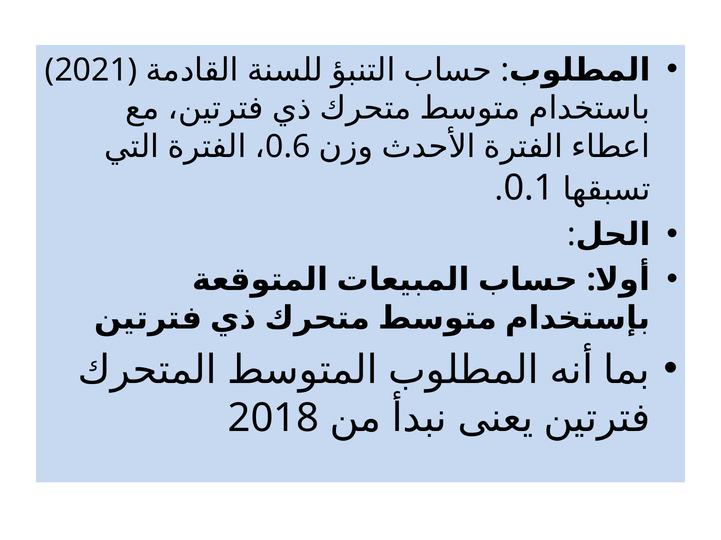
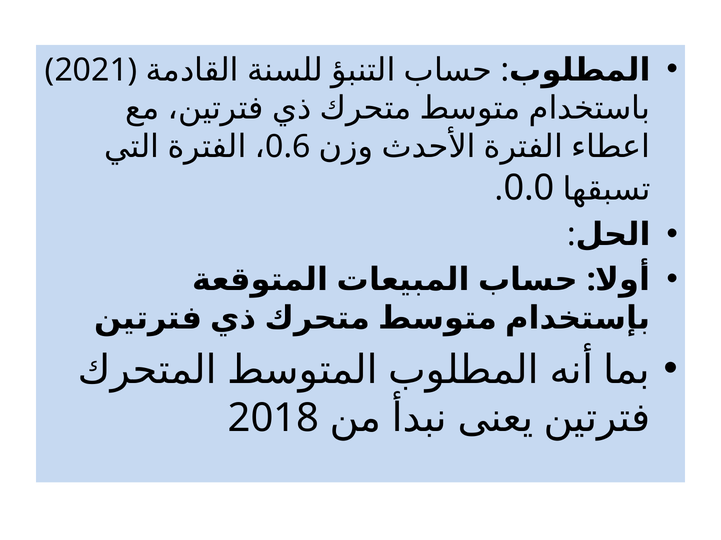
0.1: 0.1 -> 0.0
